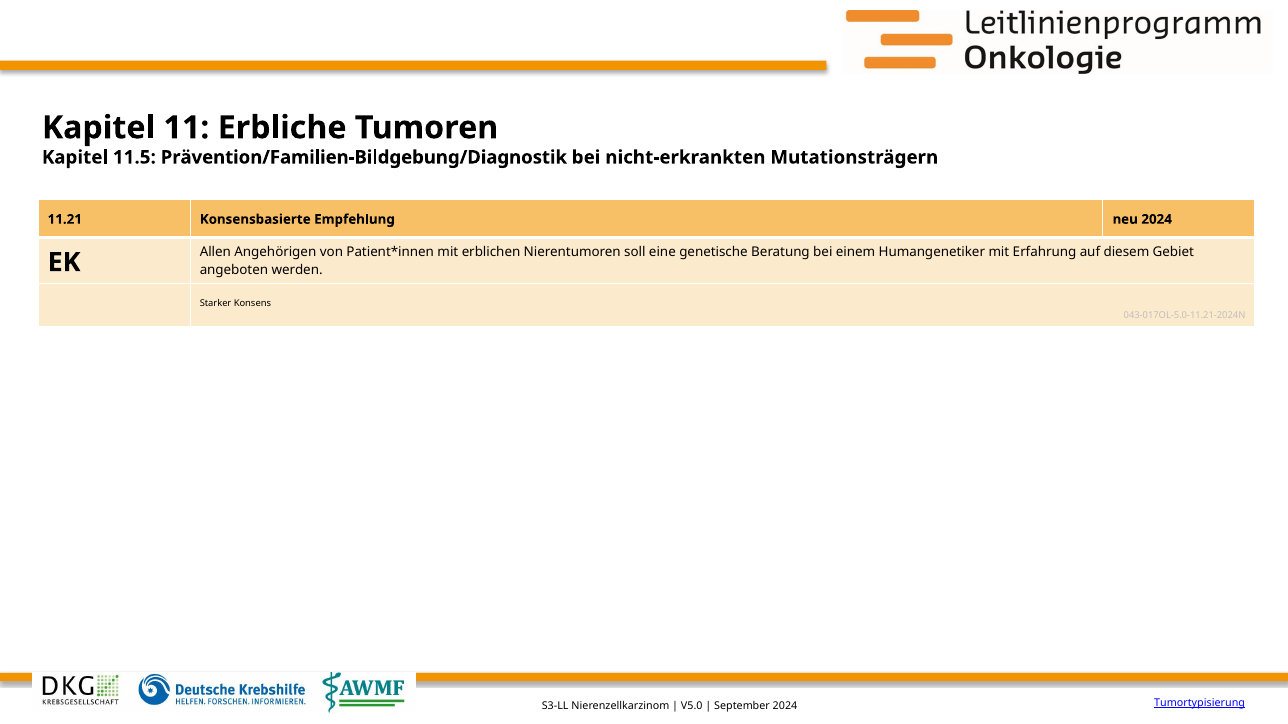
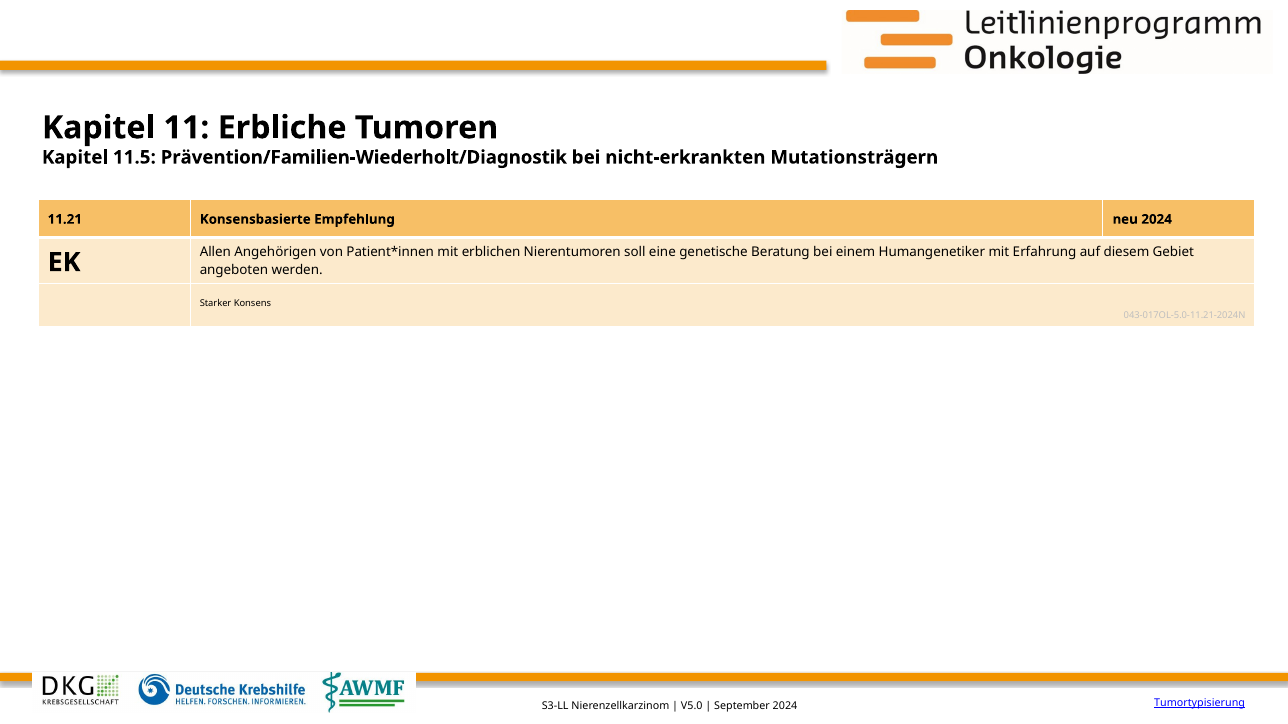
Prävention/Familien-Bildgebung/Diagnostik: Prävention/Familien-Bildgebung/Diagnostik -> Prävention/Familien-Wiederholt/Diagnostik
